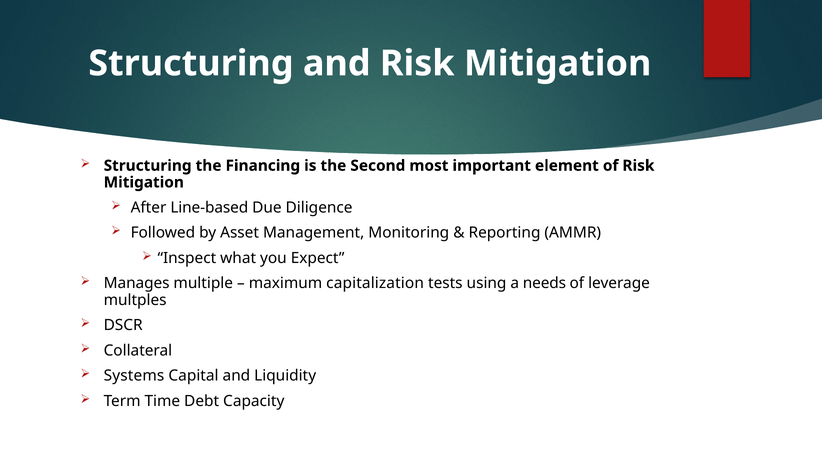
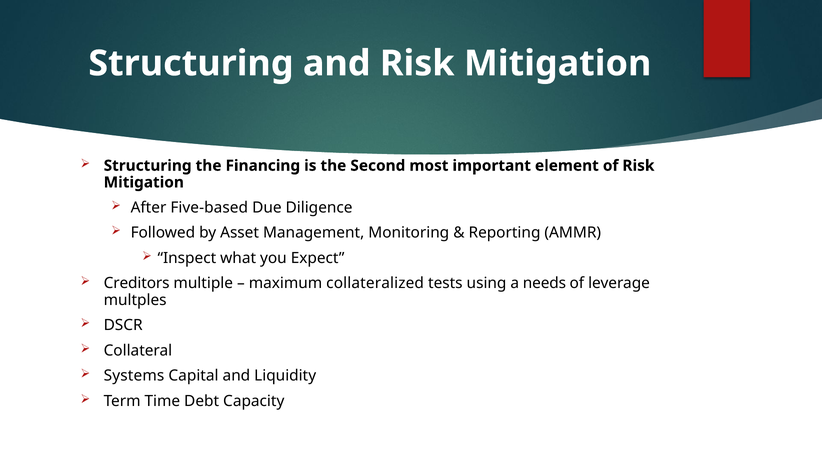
Line-based: Line-based -> Five-based
Manages: Manages -> Creditors
capitalization: capitalization -> collateralized
